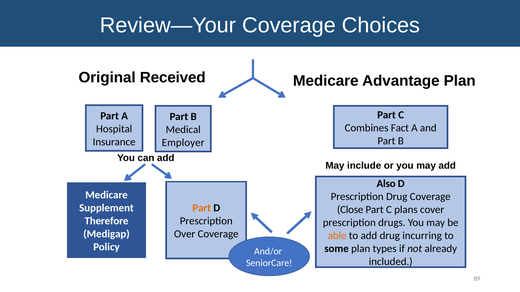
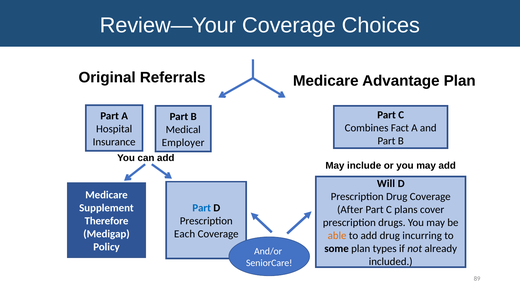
Received: Received -> Referrals
Also: Also -> Will
Part at (202, 208) colour: orange -> blue
Close: Close -> After
Over: Over -> Each
